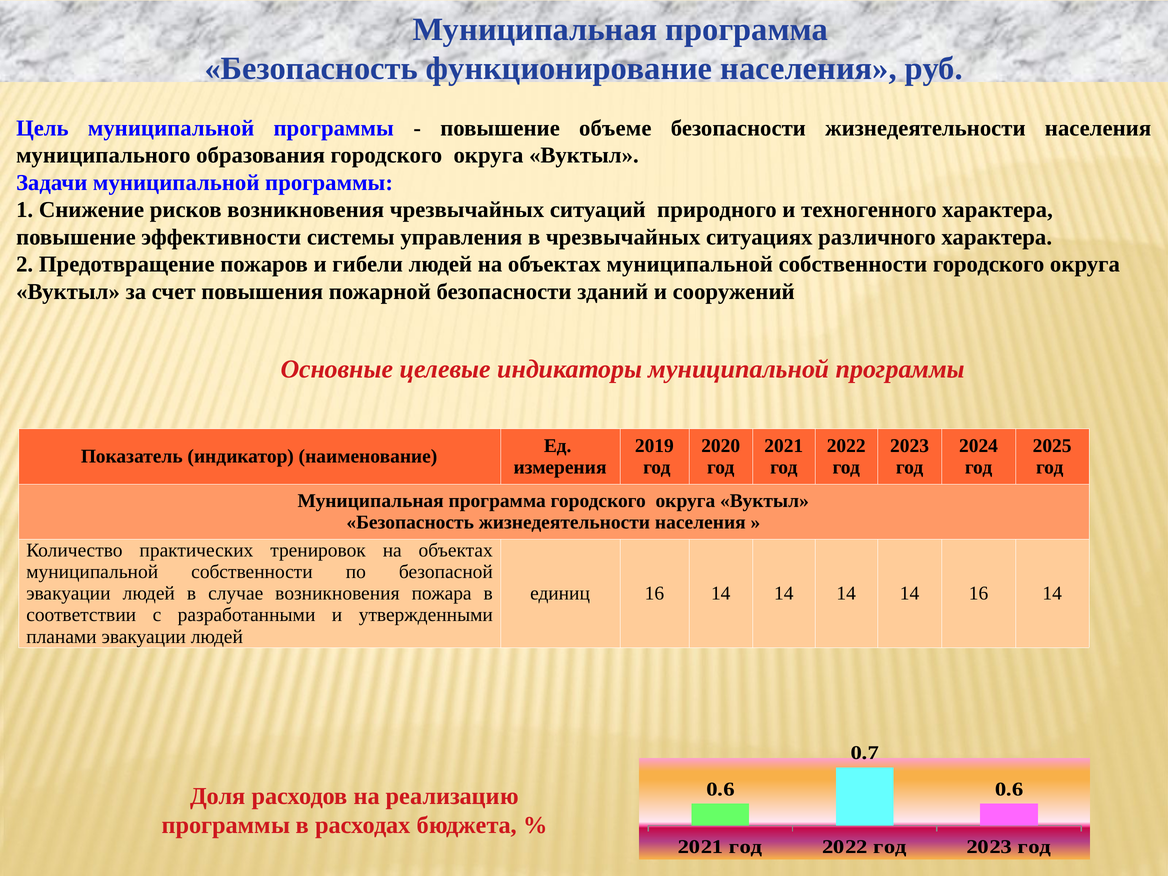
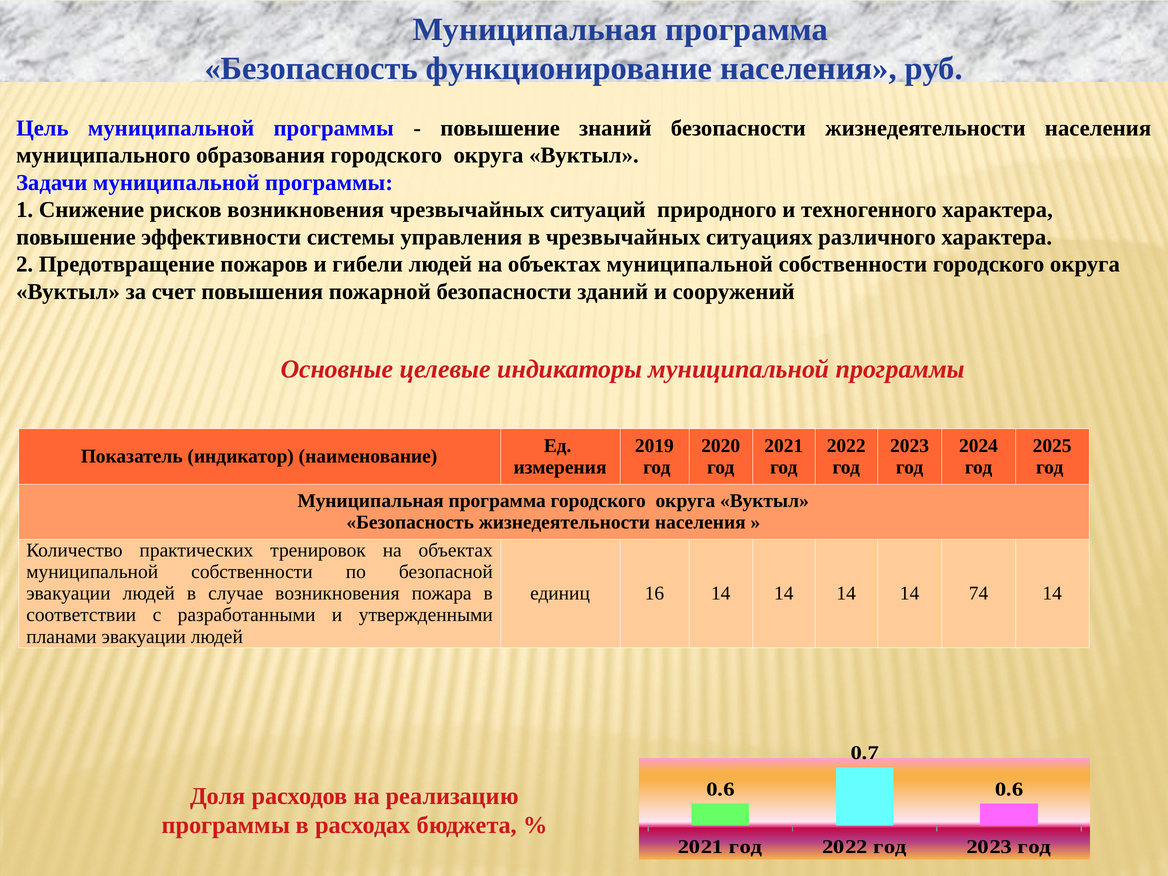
объеме: объеме -> знаний
14 16: 16 -> 74
